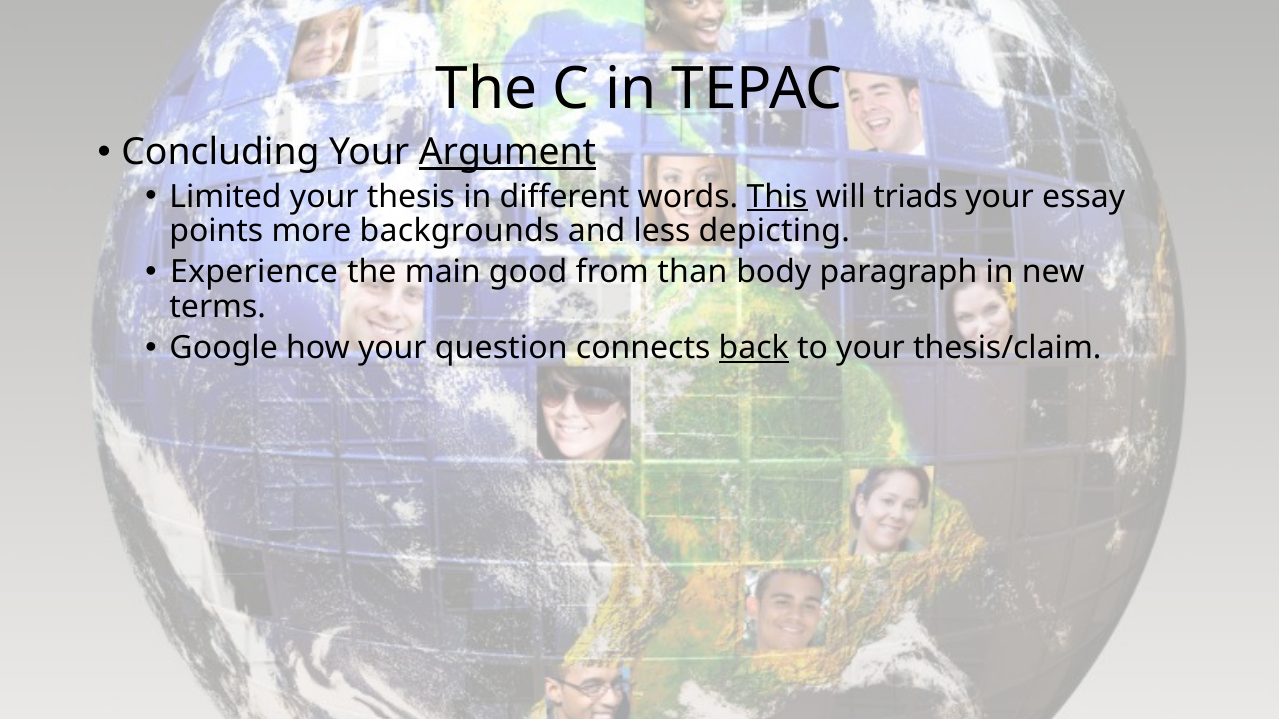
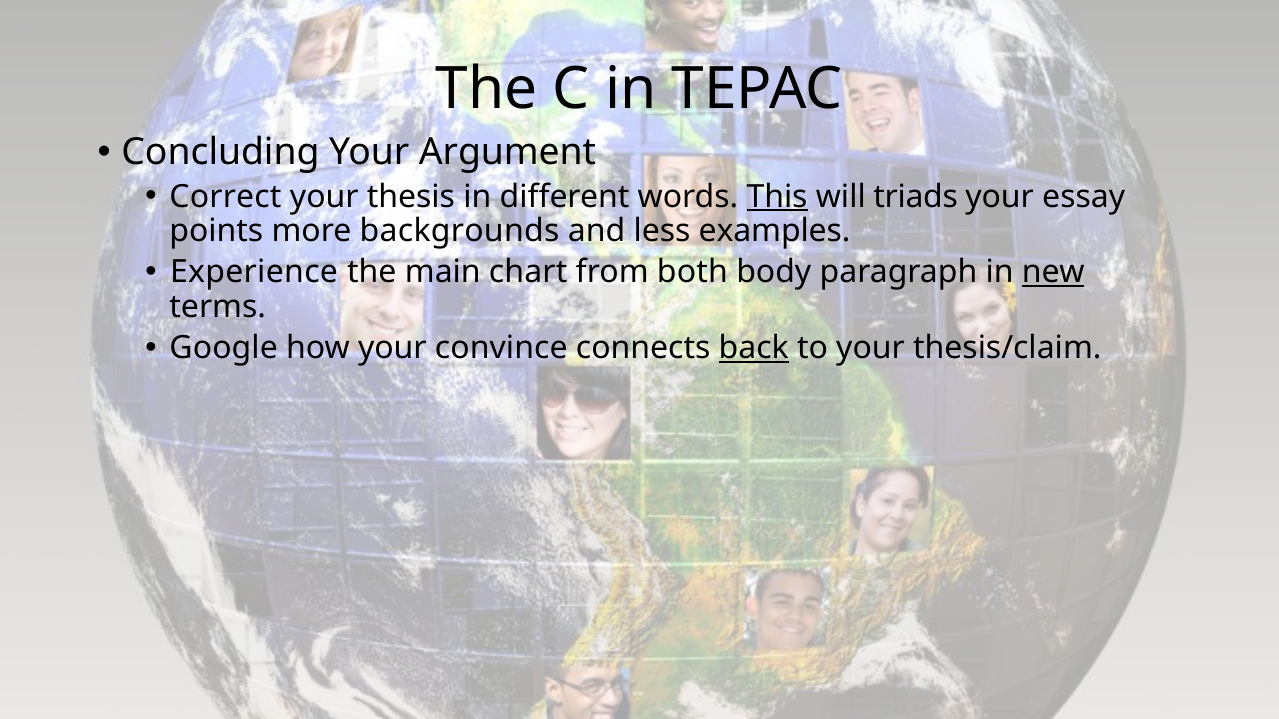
Argument underline: present -> none
Limited: Limited -> Correct
depicting: depicting -> examples
good: good -> chart
than: than -> both
new underline: none -> present
question: question -> convince
